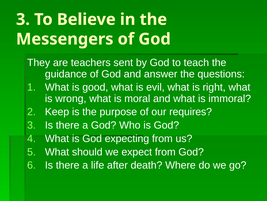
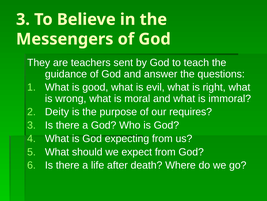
Keep: Keep -> Deity
